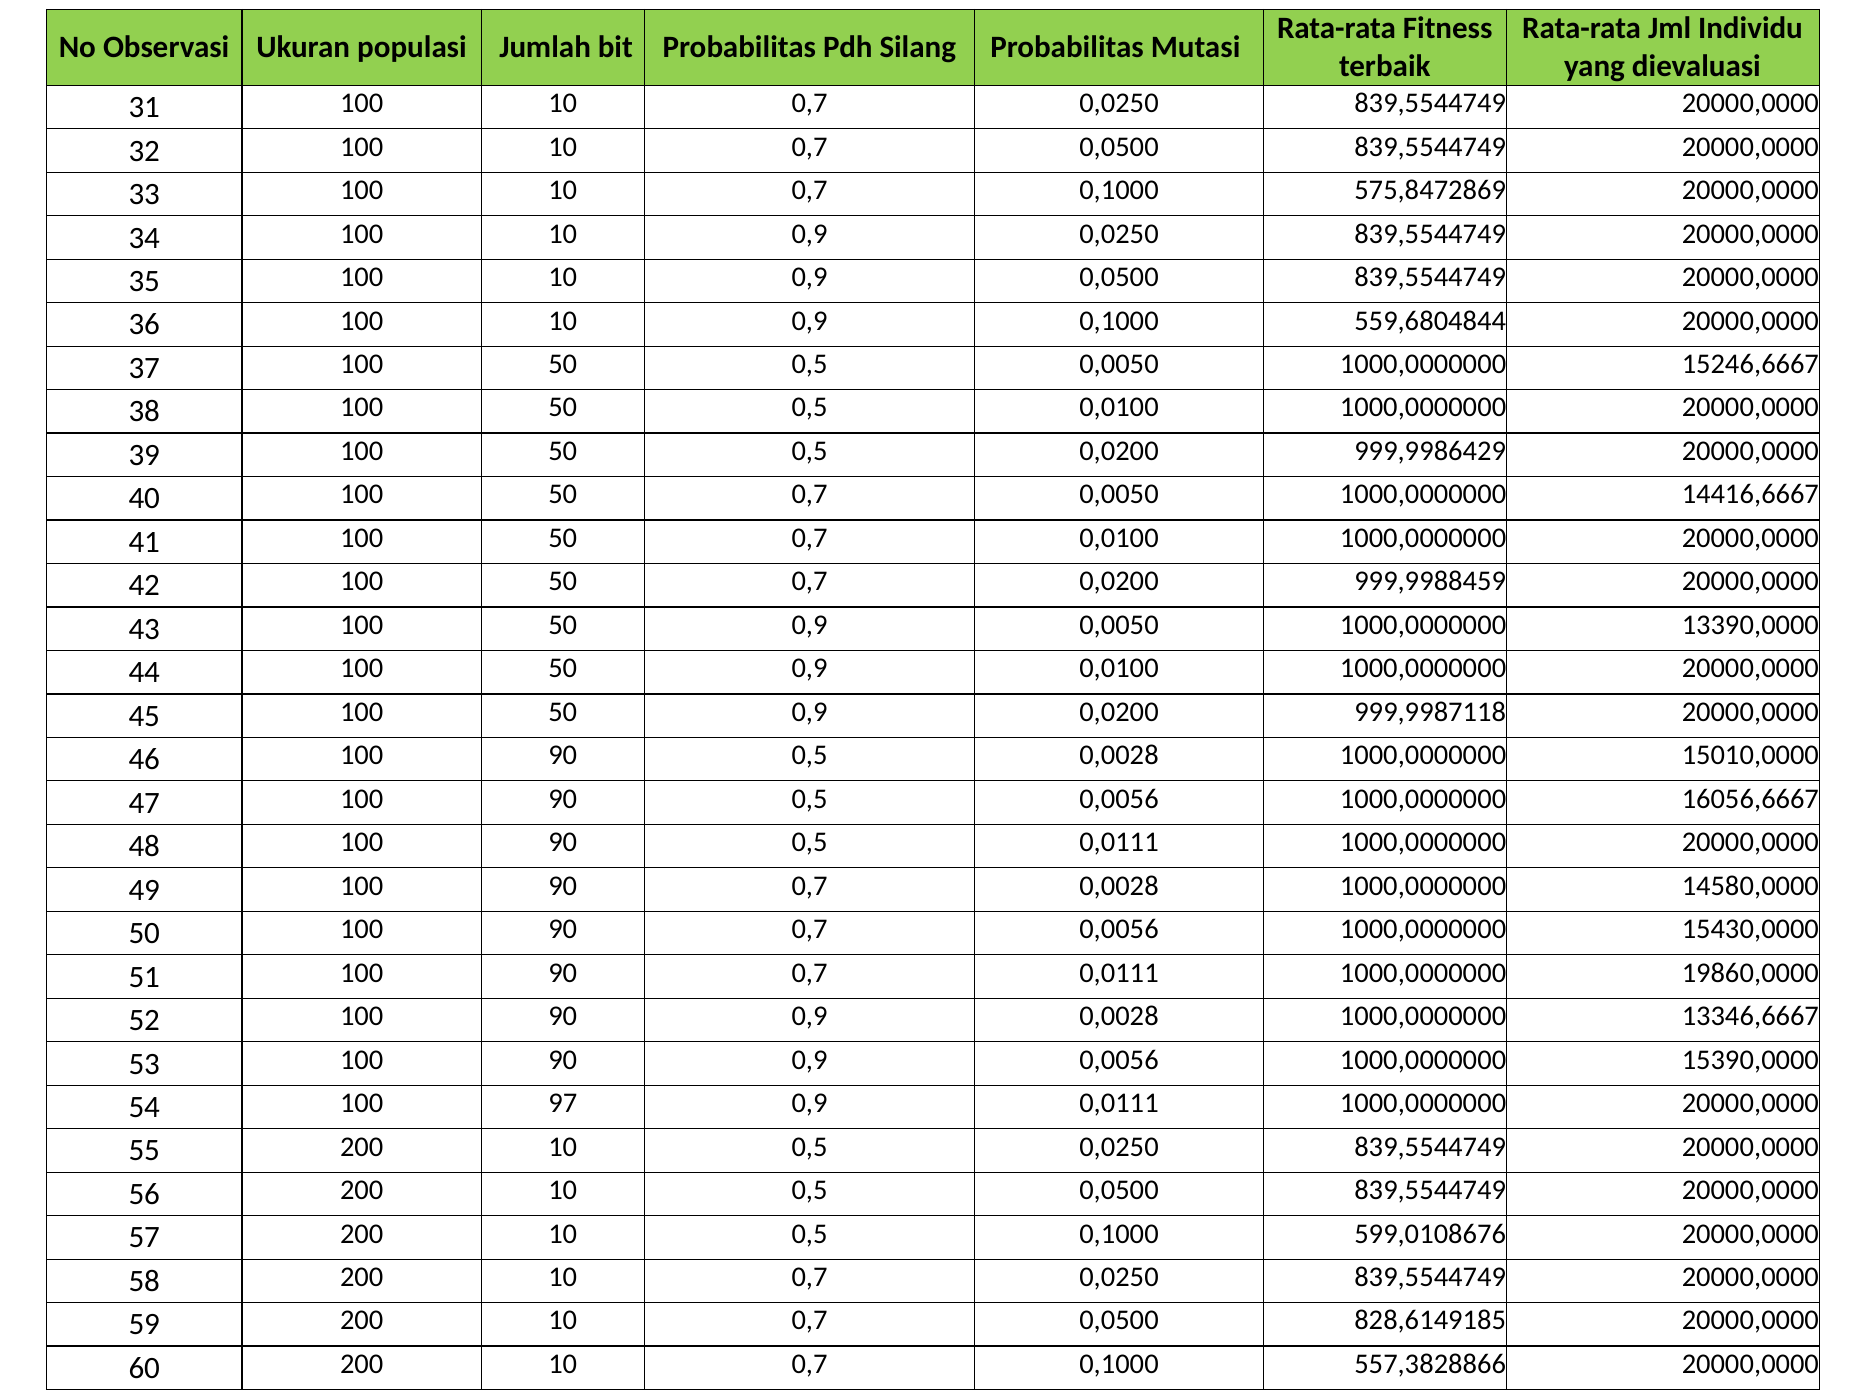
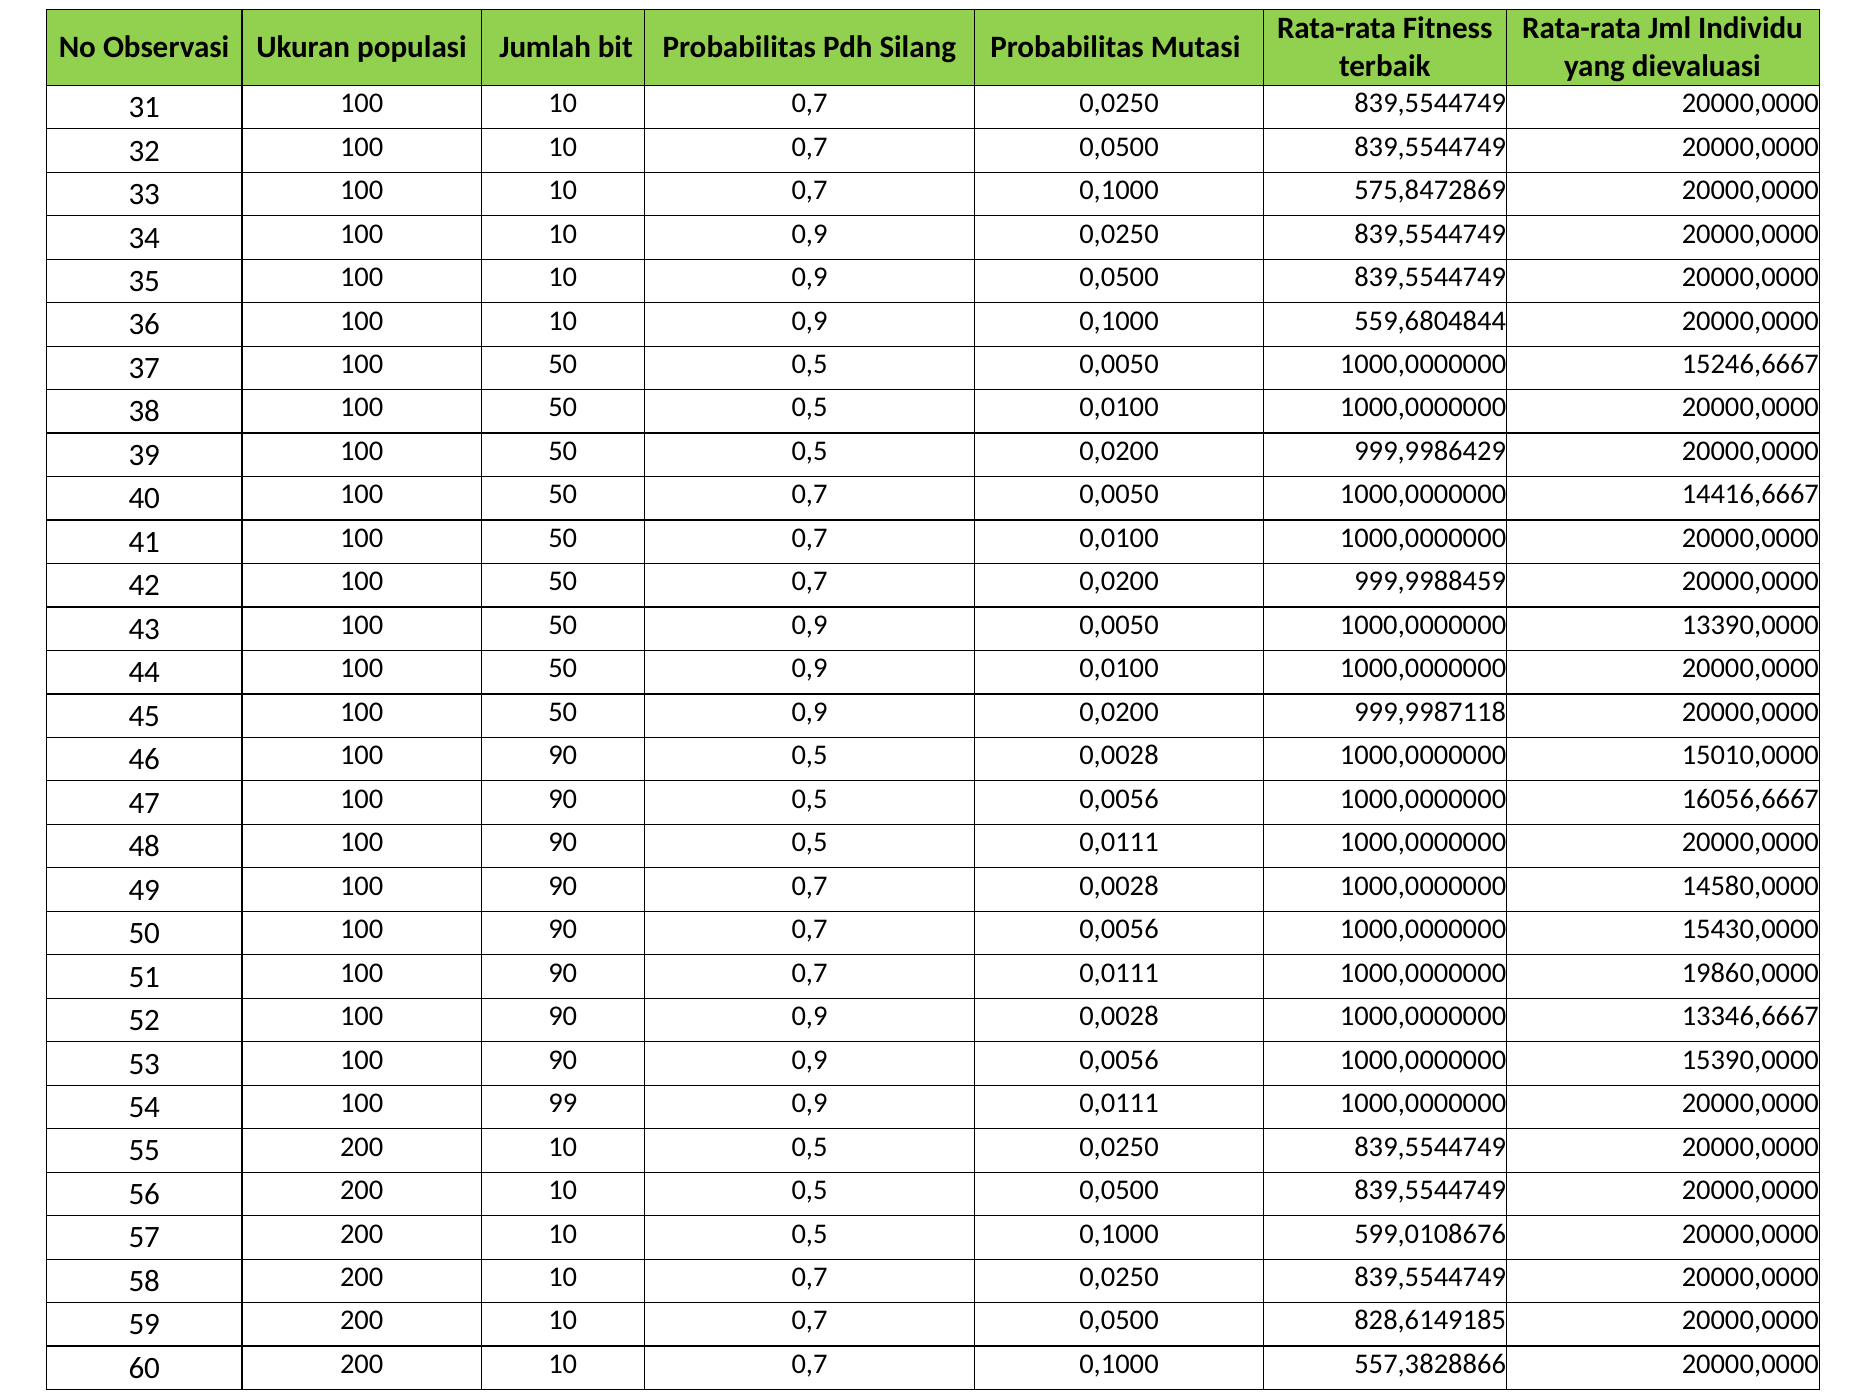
97: 97 -> 99
